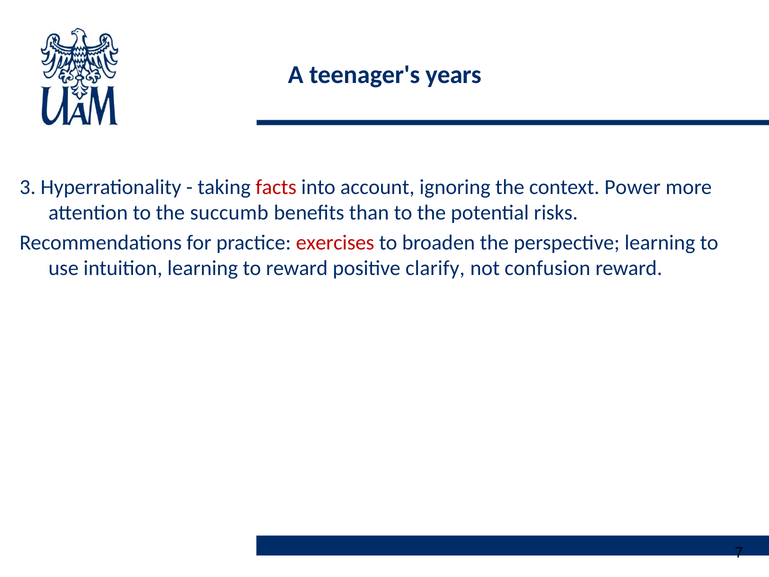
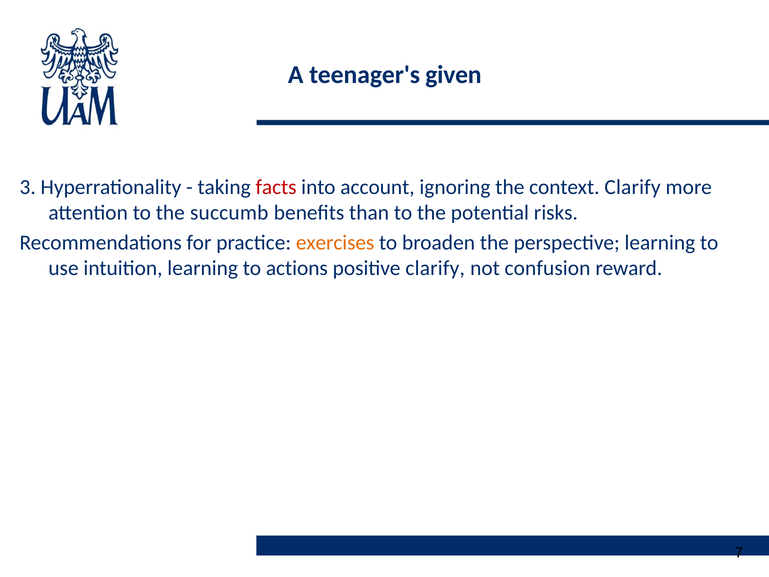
years: years -> given
context Power: Power -> Clarify
exercises colour: red -> orange
to reward: reward -> actions
